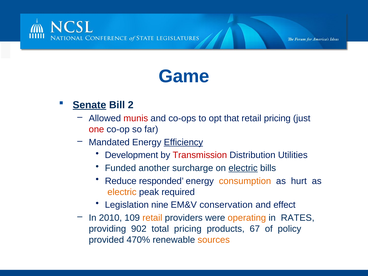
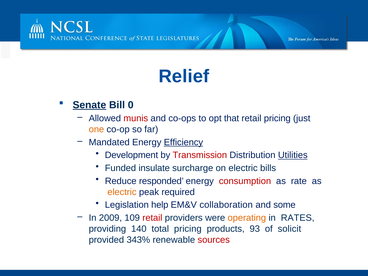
Game: Game -> Relief
2: 2 -> 0
one colour: red -> orange
Utilities underline: none -> present
another: another -> insulate
electric at (243, 168) underline: present -> none
consumption colour: orange -> red
hurt: hurt -> rate
nine: nine -> help
conservation: conservation -> collaboration
effect: effect -> some
2010: 2010 -> 2009
retail at (152, 218) colour: orange -> red
902: 902 -> 140
67: 67 -> 93
policy: policy -> solicit
470%: 470% -> 343%
sources colour: orange -> red
